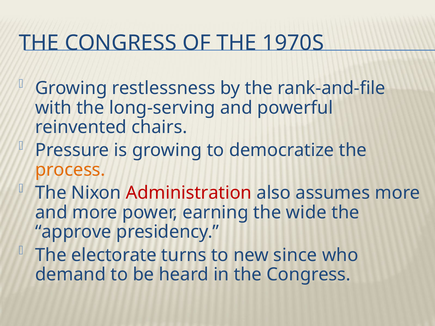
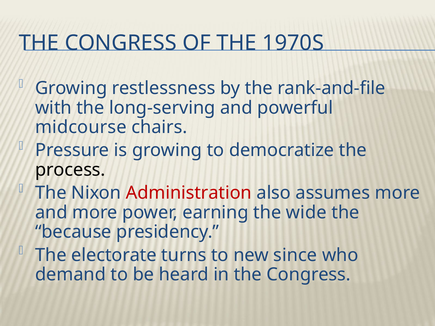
reinvented: reinvented -> midcourse
process colour: orange -> black
approve: approve -> because
